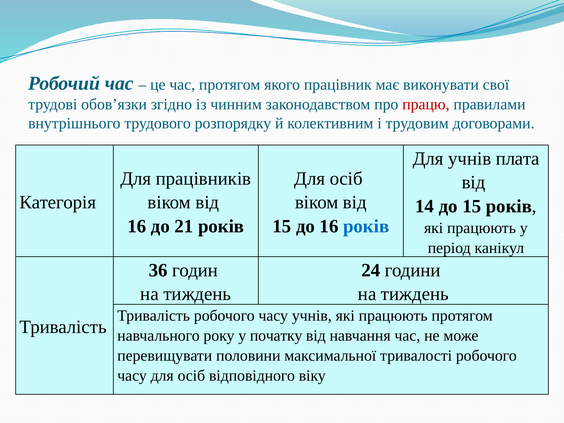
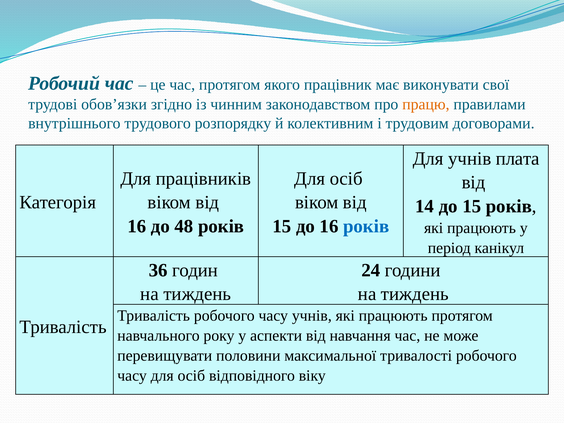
працю colour: red -> orange
21: 21 -> 48
початку: початку -> аспекти
